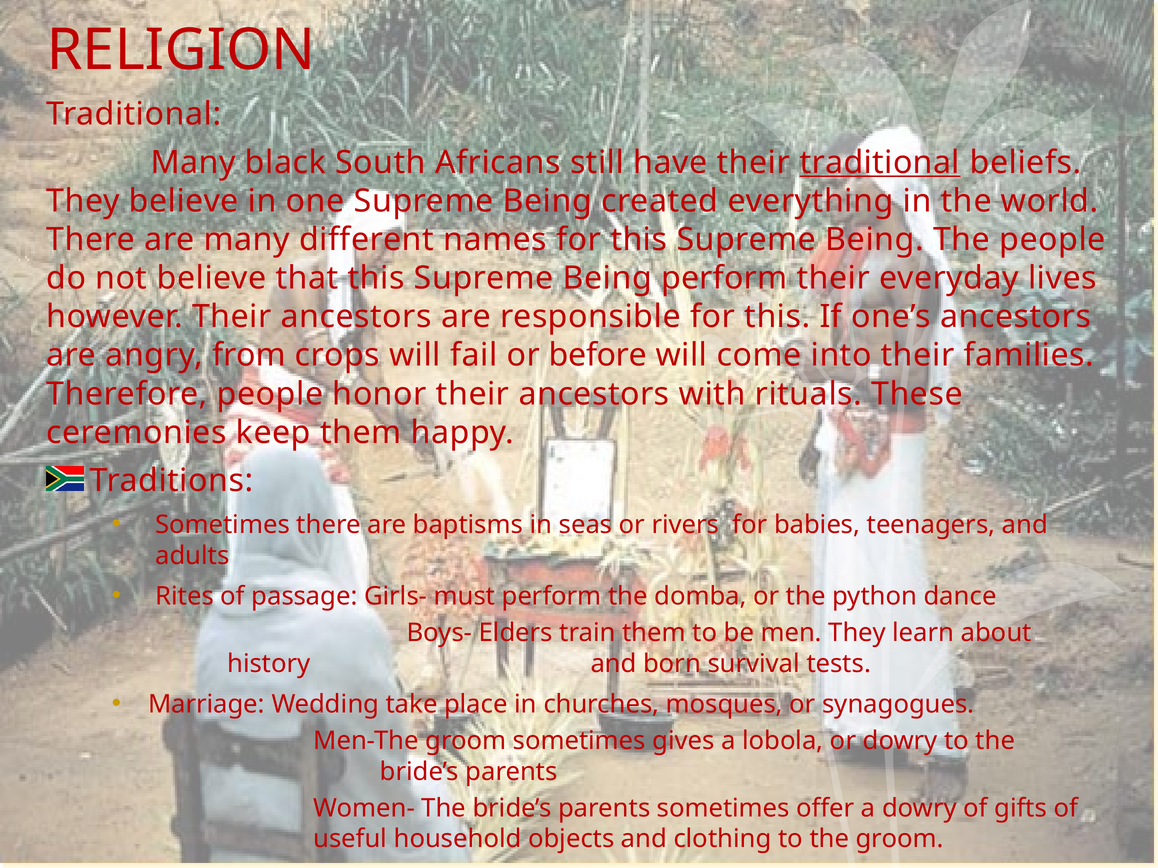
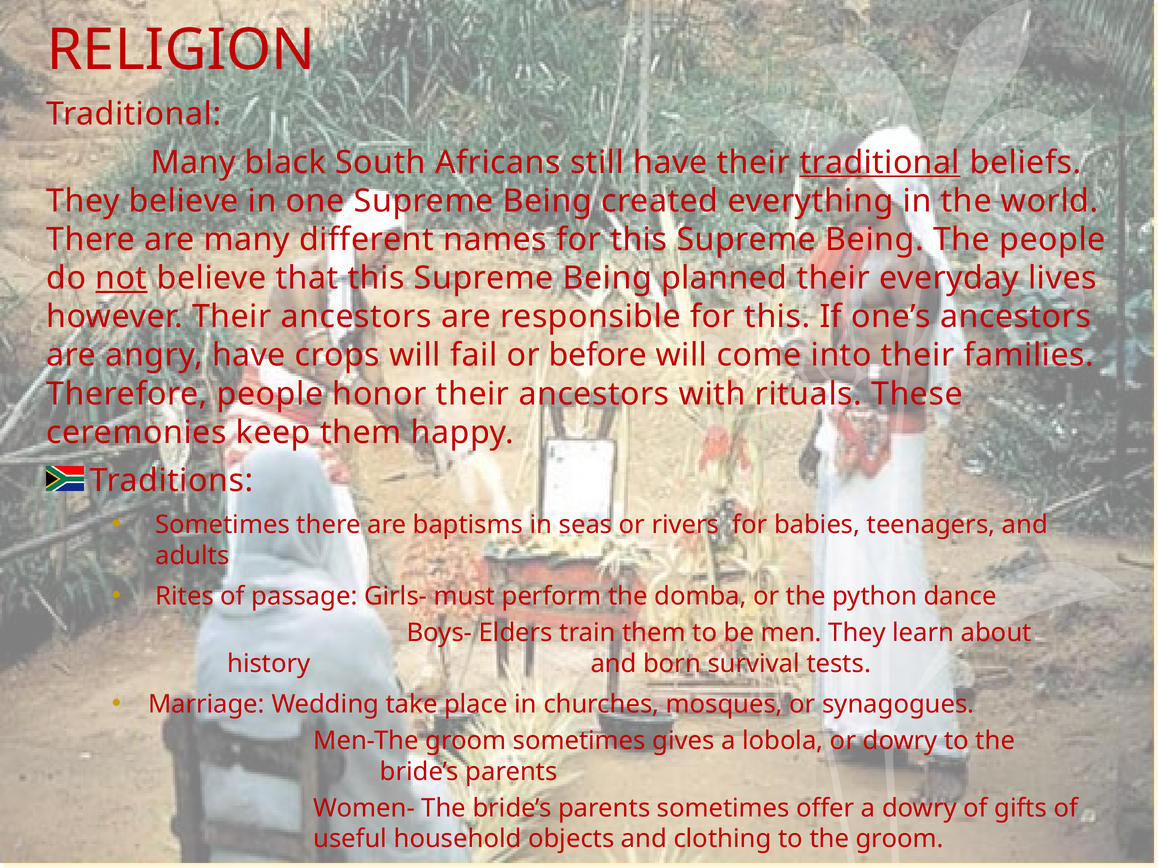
not underline: none -> present
Being perform: perform -> planned
angry from: from -> have
